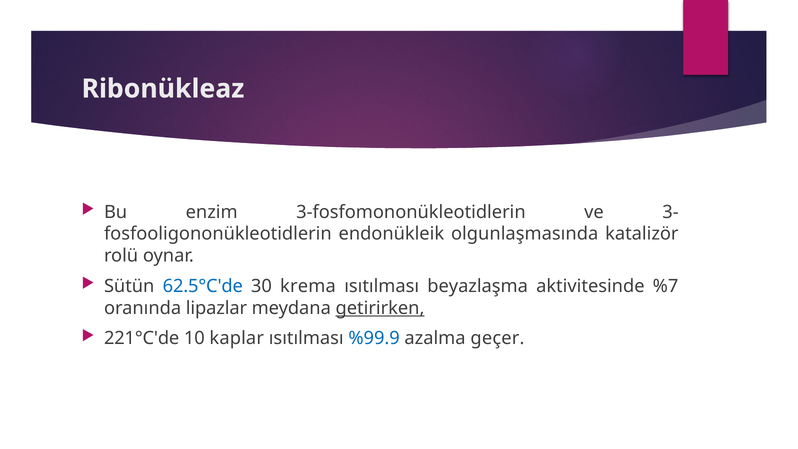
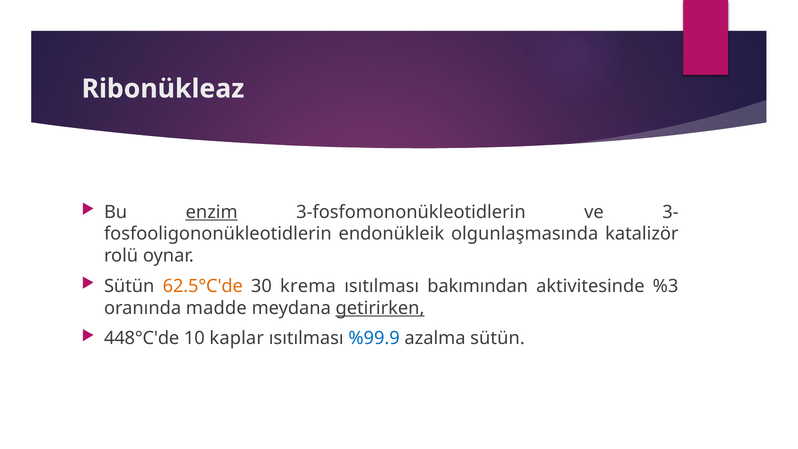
enzim underline: none -> present
62.5°C'de colour: blue -> orange
beyazlaşma: beyazlaşma -> bakımından
%7: %7 -> %3
lipazlar: lipazlar -> madde
221°C'de: 221°C'de -> 448°C'de
azalma geçer: geçer -> sütün
